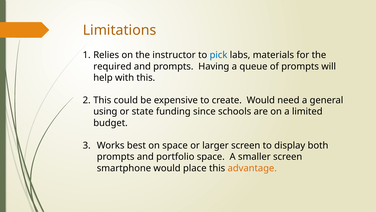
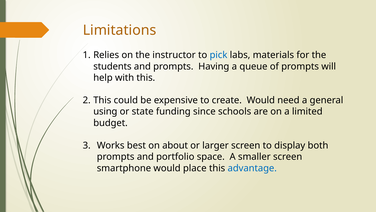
required: required -> students
on space: space -> about
advantage colour: orange -> blue
